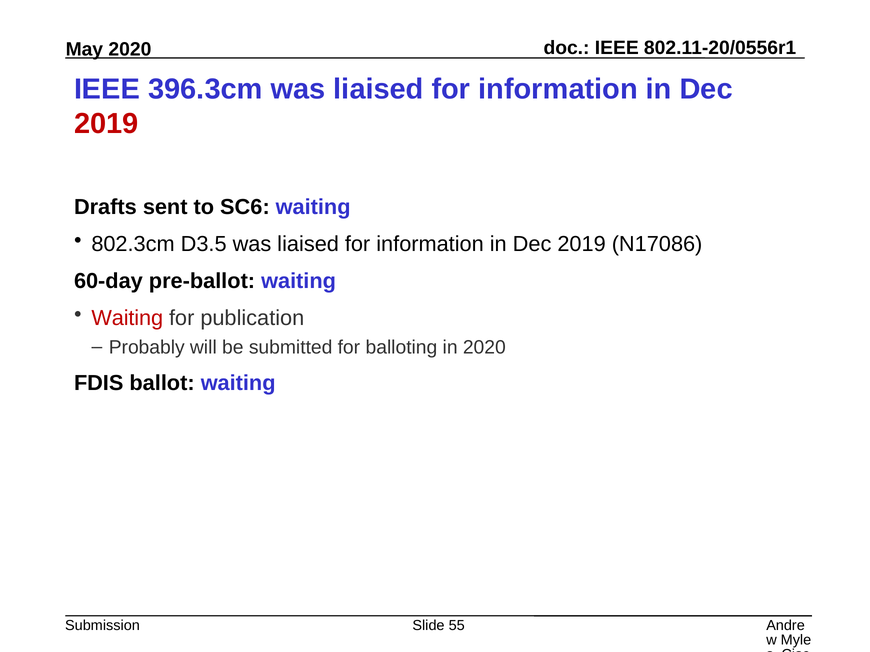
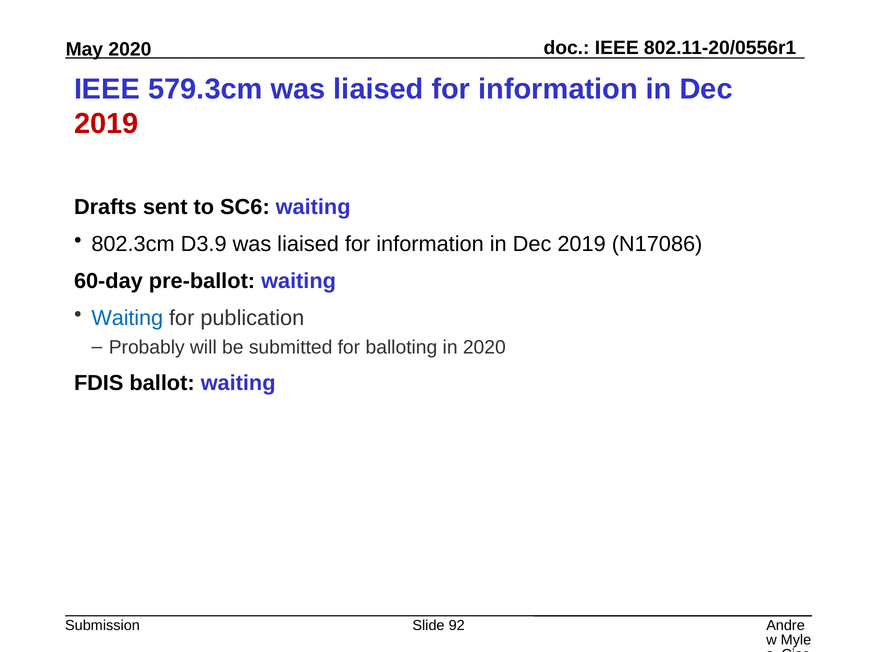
396.3cm: 396.3cm -> 579.3cm
D3.5: D3.5 -> D3.9
Waiting at (127, 318) colour: red -> blue
55: 55 -> 92
